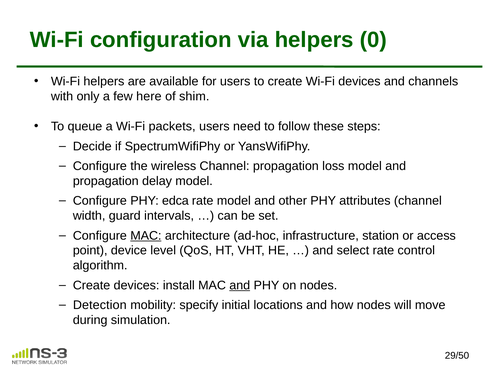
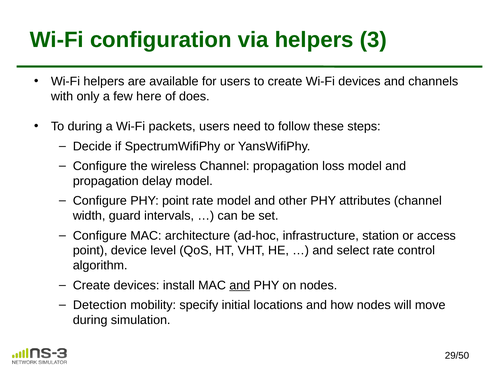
0: 0 -> 3
shim: shim -> does
To queue: queue -> during
PHY edca: edca -> point
MAC at (146, 236) underline: present -> none
